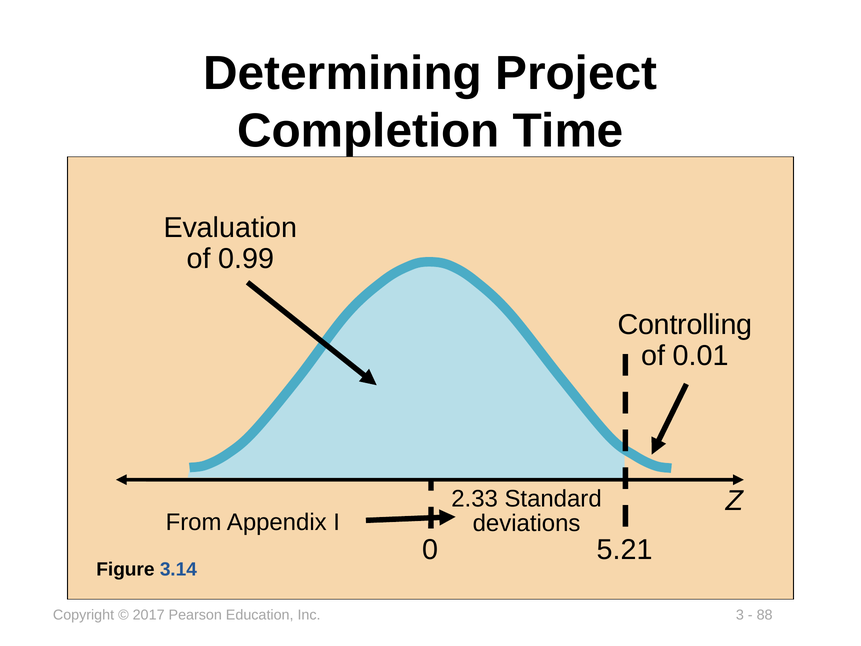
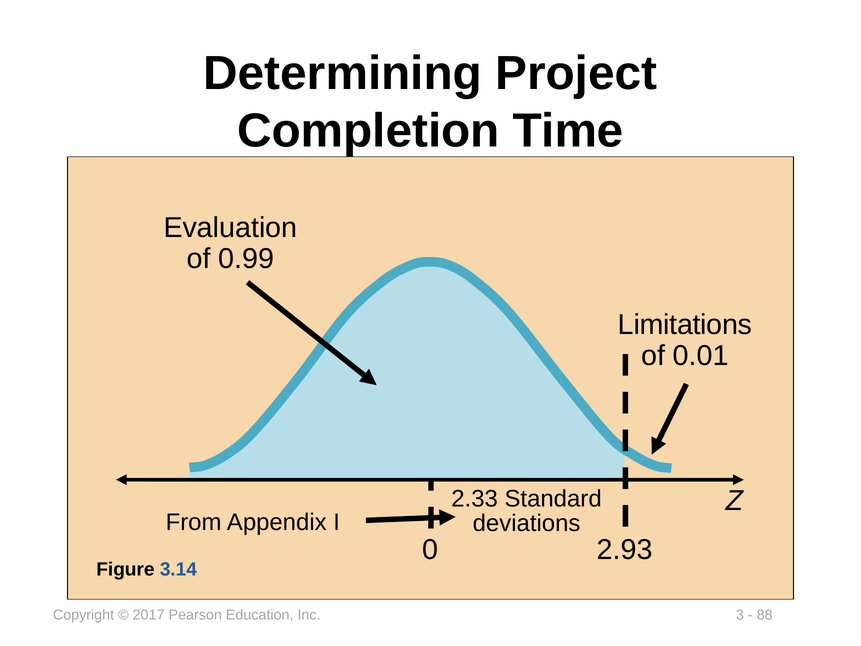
Controlling: Controlling -> Limitations
5.21: 5.21 -> 2.93
